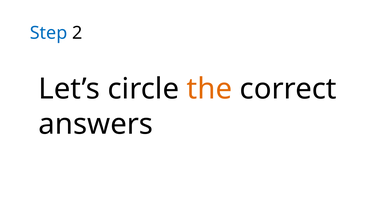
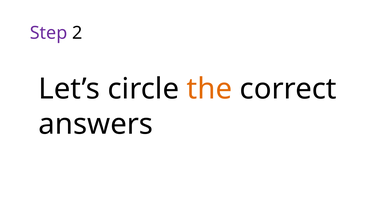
Step colour: blue -> purple
